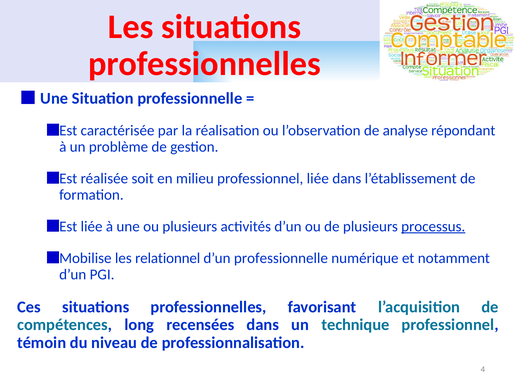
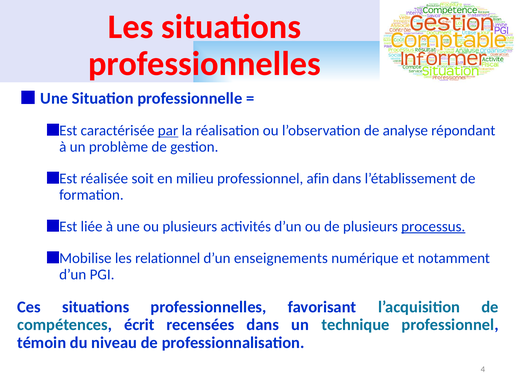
par underline: none -> present
professionnel liée: liée -> afin
d’un professionnelle: professionnelle -> enseignements
long: long -> écrit
